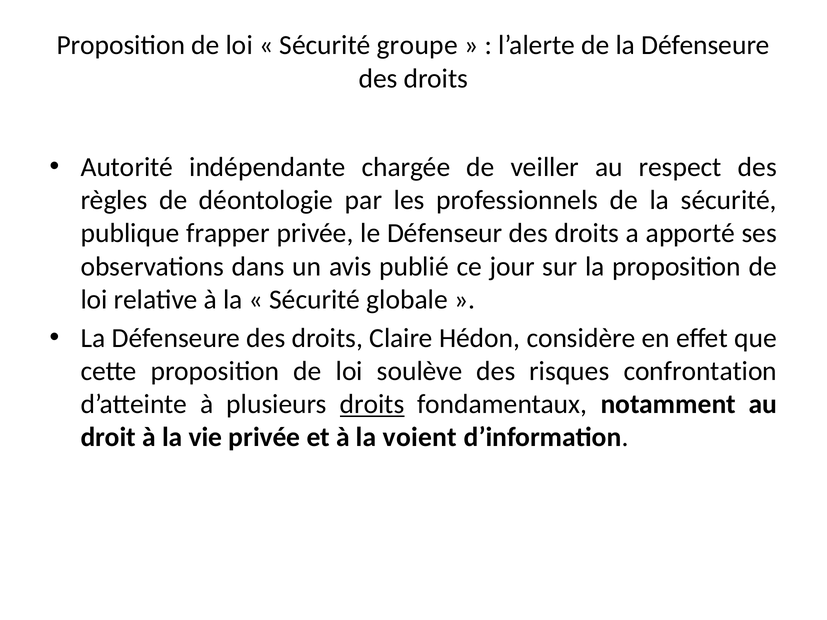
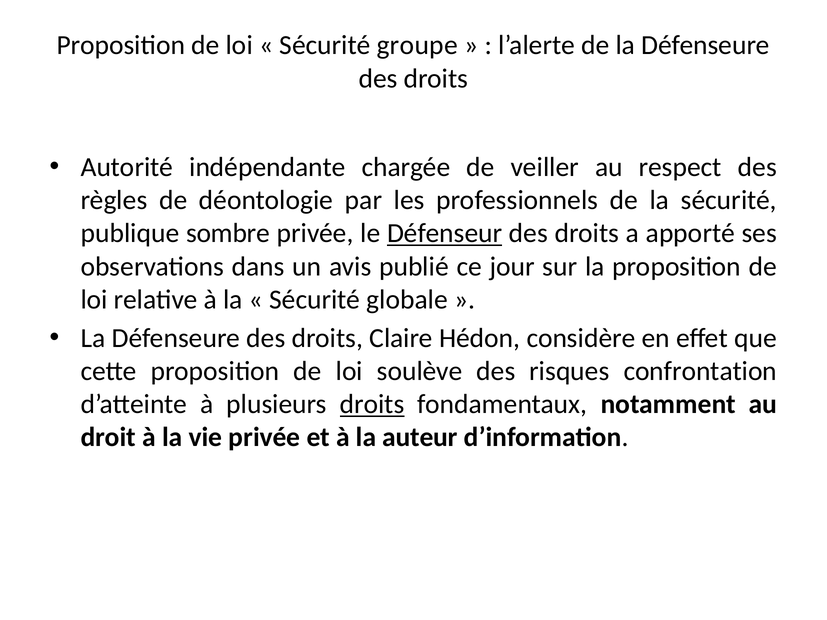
frapper: frapper -> sombre
Défenseur underline: none -> present
voient: voient -> auteur
